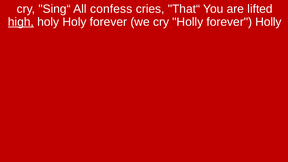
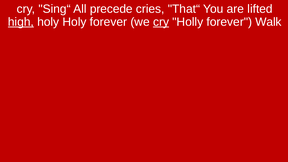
confess: confess -> precede
cry at (161, 22) underline: none -> present
forever Holly: Holly -> Walk
